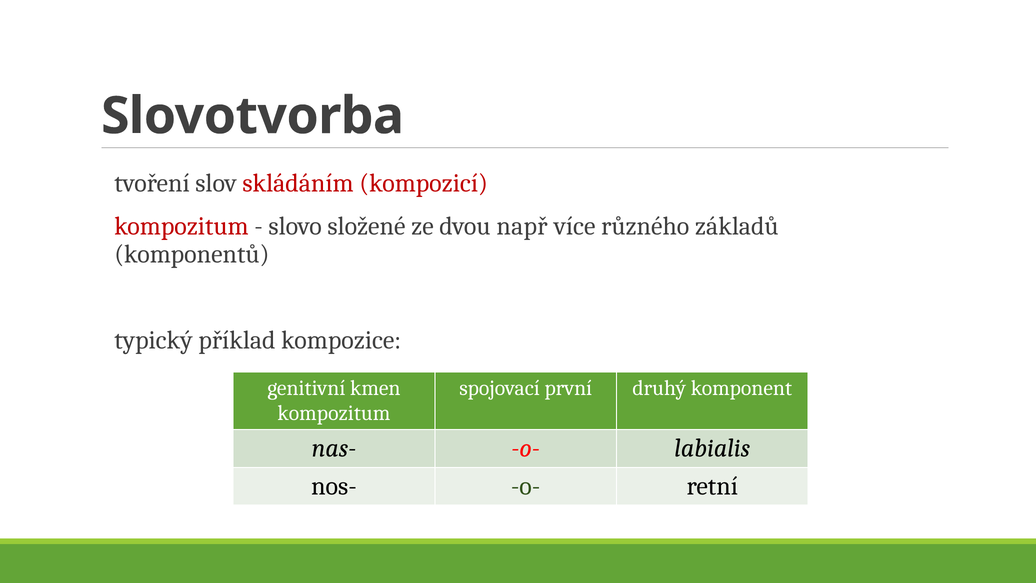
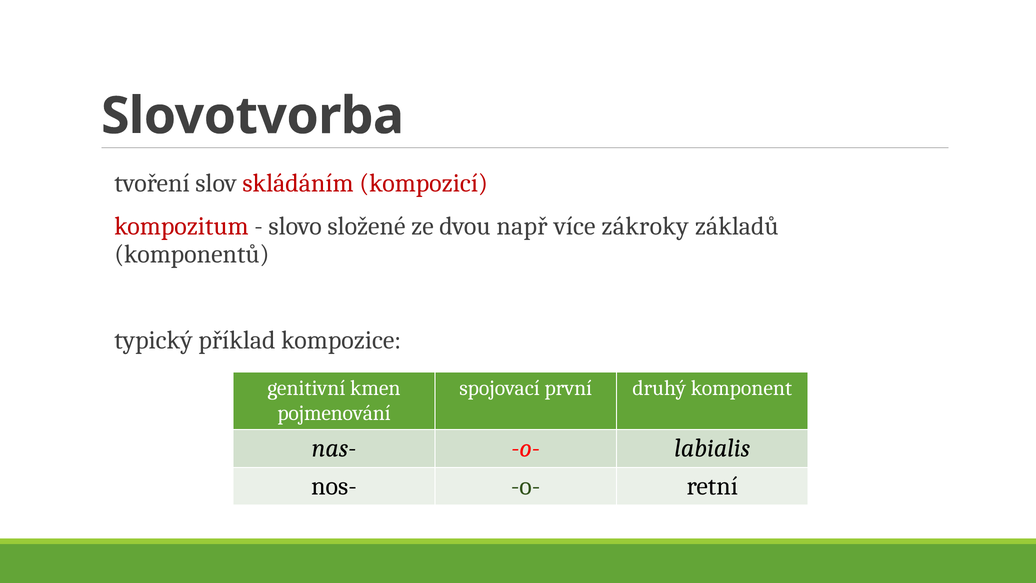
různého: různého -> zákroky
kompozitum at (334, 413): kompozitum -> pojmenování
